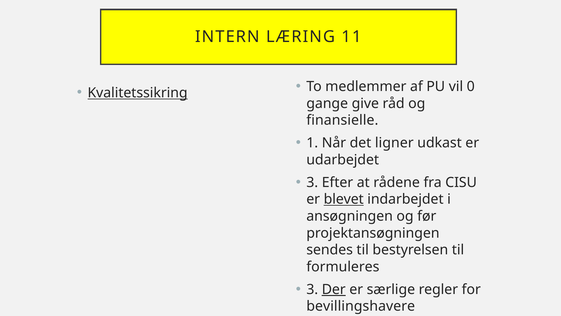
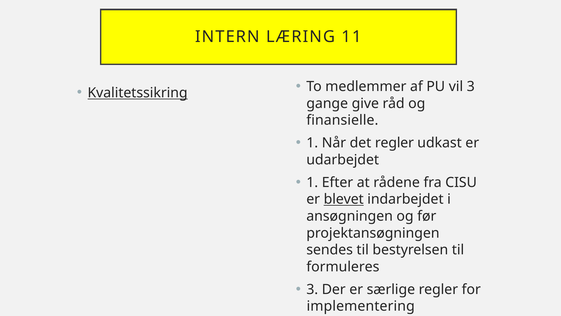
vil 0: 0 -> 3
det ligner: ligner -> regler
3 at (312, 182): 3 -> 1
Der underline: present -> none
bevillingshavere: bevillingshavere -> implementering
